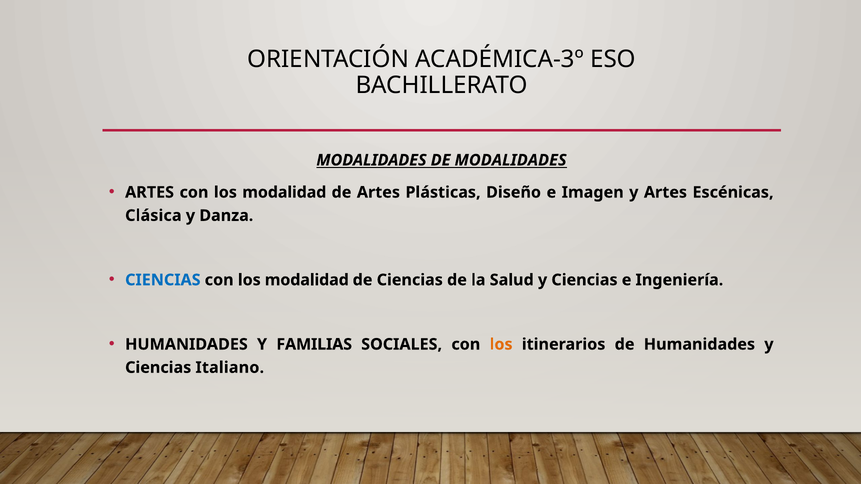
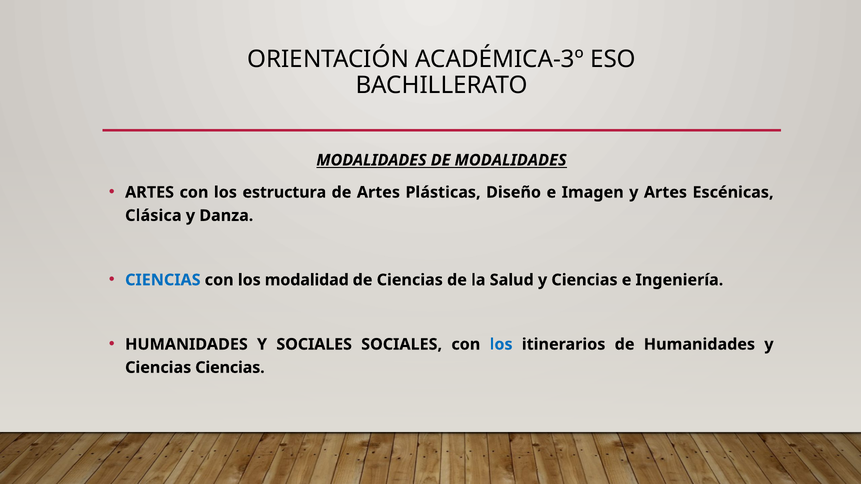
ARTES con los modalidad: modalidad -> estructura
Y FAMILIAS: FAMILIAS -> SOCIALES
los at (501, 345) colour: orange -> blue
Ciencias Italiano: Italiano -> Ciencias
